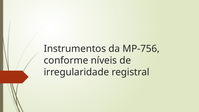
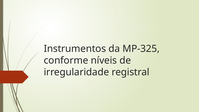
MP-756: MP-756 -> MP-325
